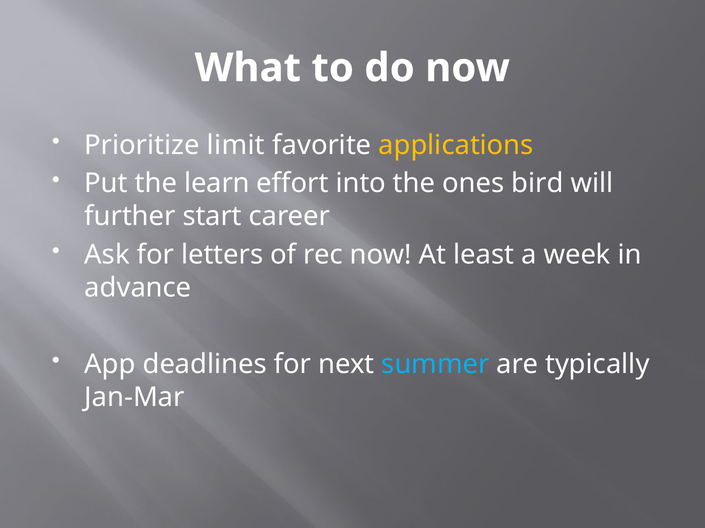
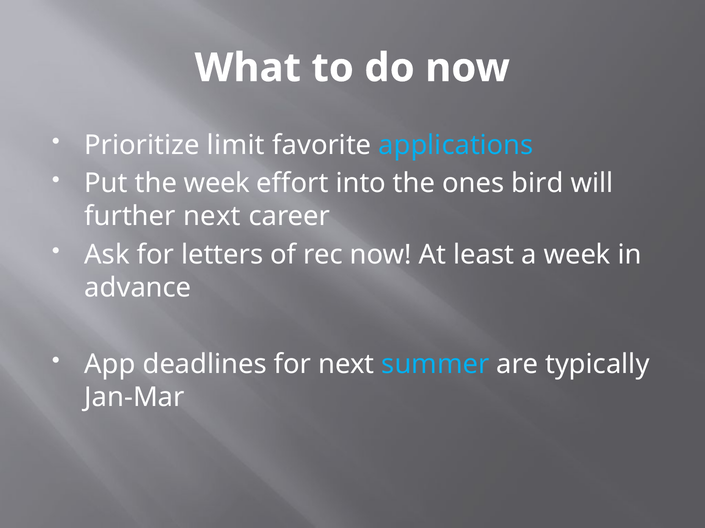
applications colour: yellow -> light blue
the learn: learn -> week
further start: start -> next
